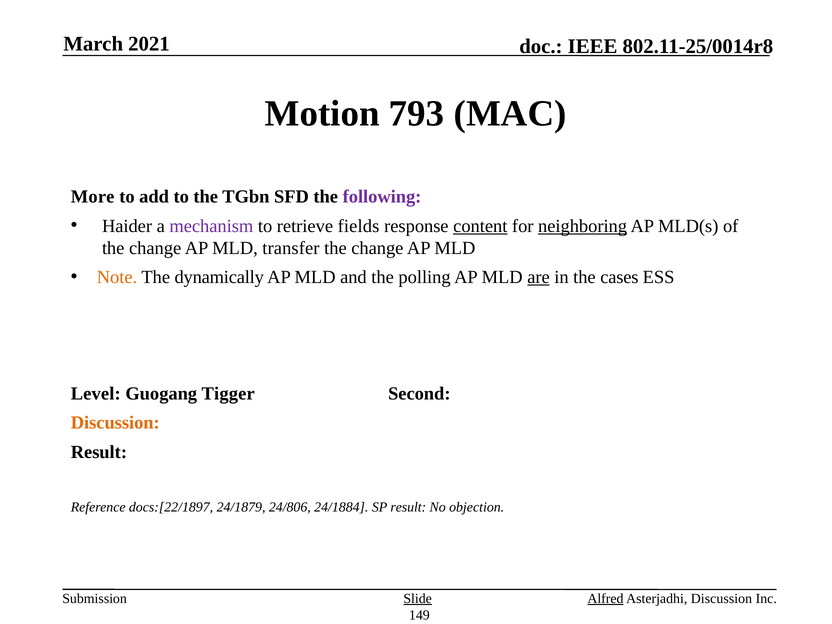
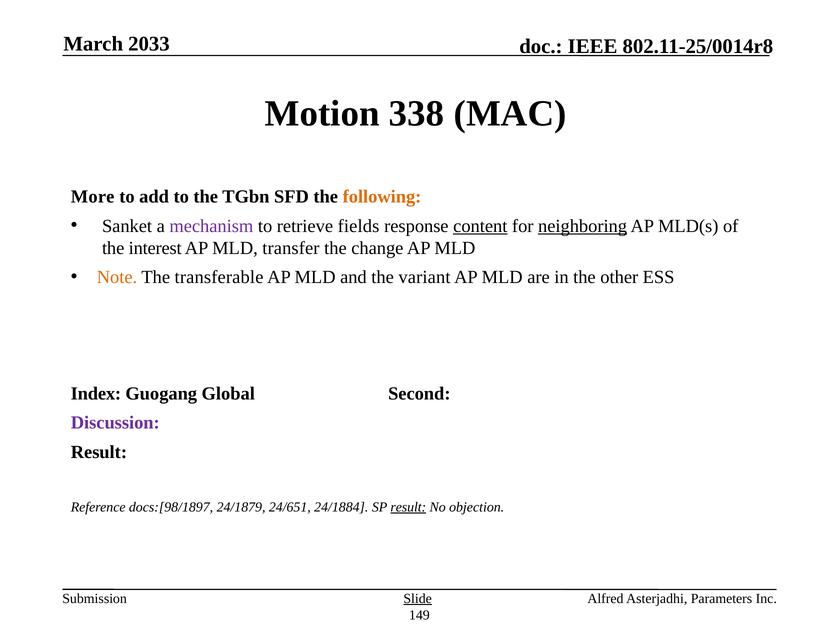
2021: 2021 -> 2033
793: 793 -> 338
following colour: purple -> orange
Haider: Haider -> Sanket
change at (155, 248): change -> interest
dynamically: dynamically -> transferable
polling: polling -> variant
are underline: present -> none
cases: cases -> other
Level: Level -> Index
Tigger: Tigger -> Global
Discussion at (115, 423) colour: orange -> purple
docs:[22/1897: docs:[22/1897 -> docs:[98/1897
24/806: 24/806 -> 24/651
result at (408, 507) underline: none -> present
Alfred underline: present -> none
Asterjadhi Discussion: Discussion -> Parameters
